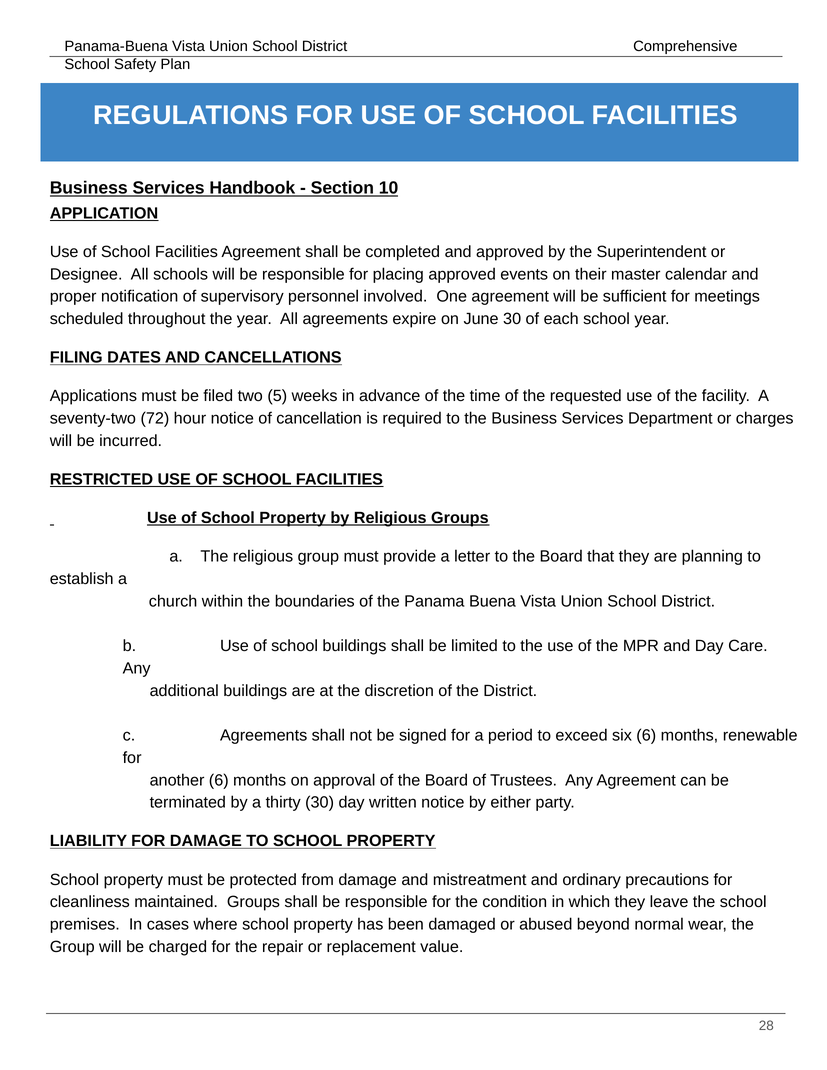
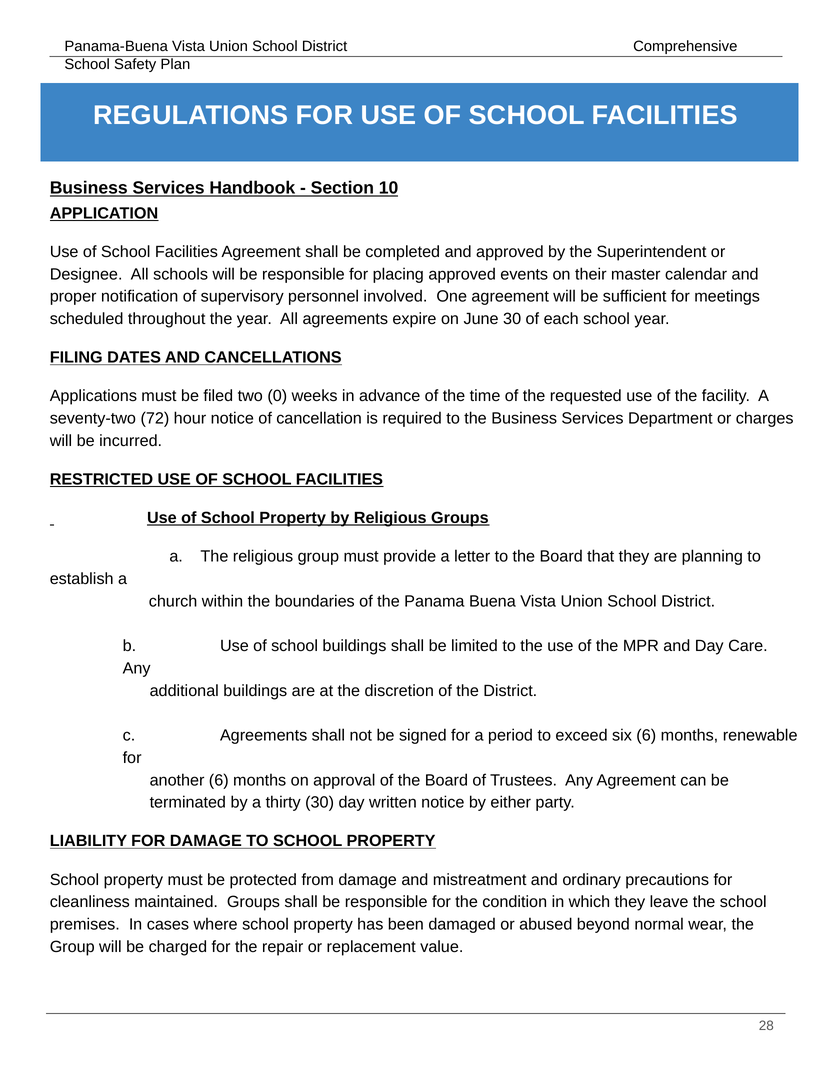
5: 5 -> 0
